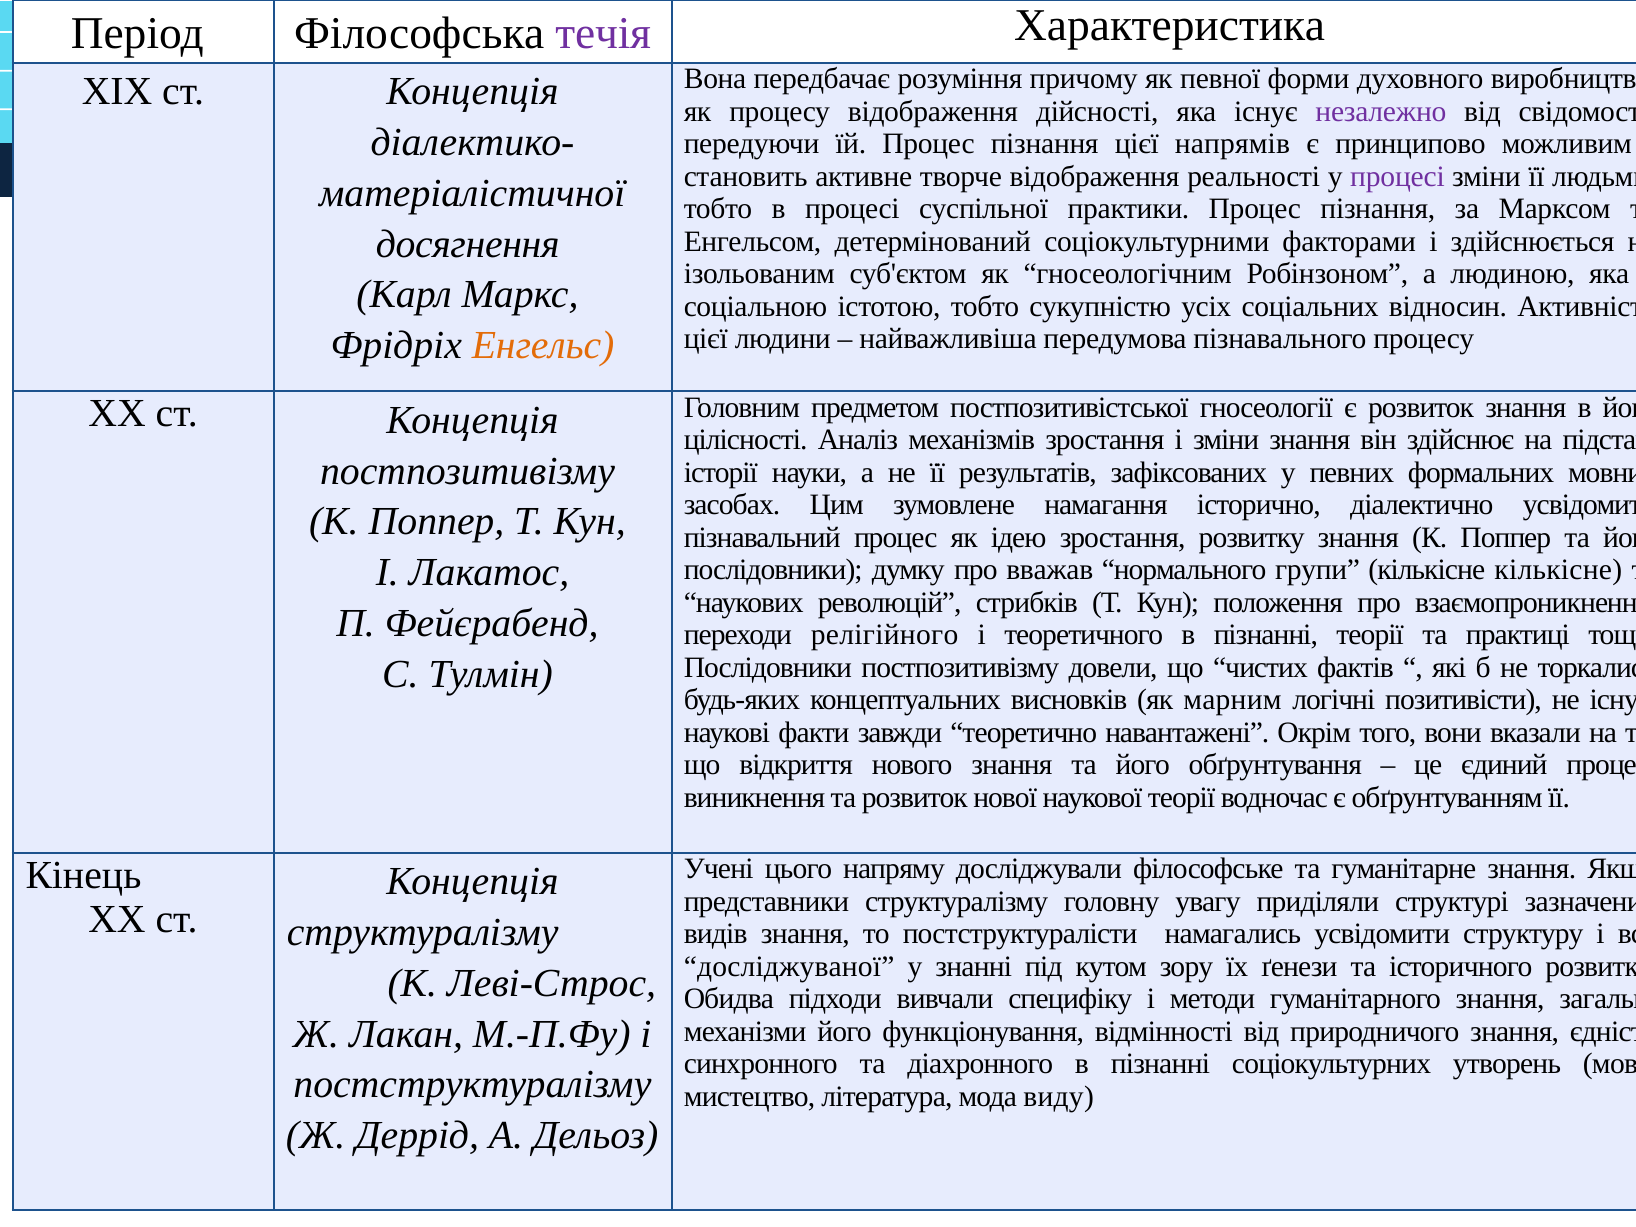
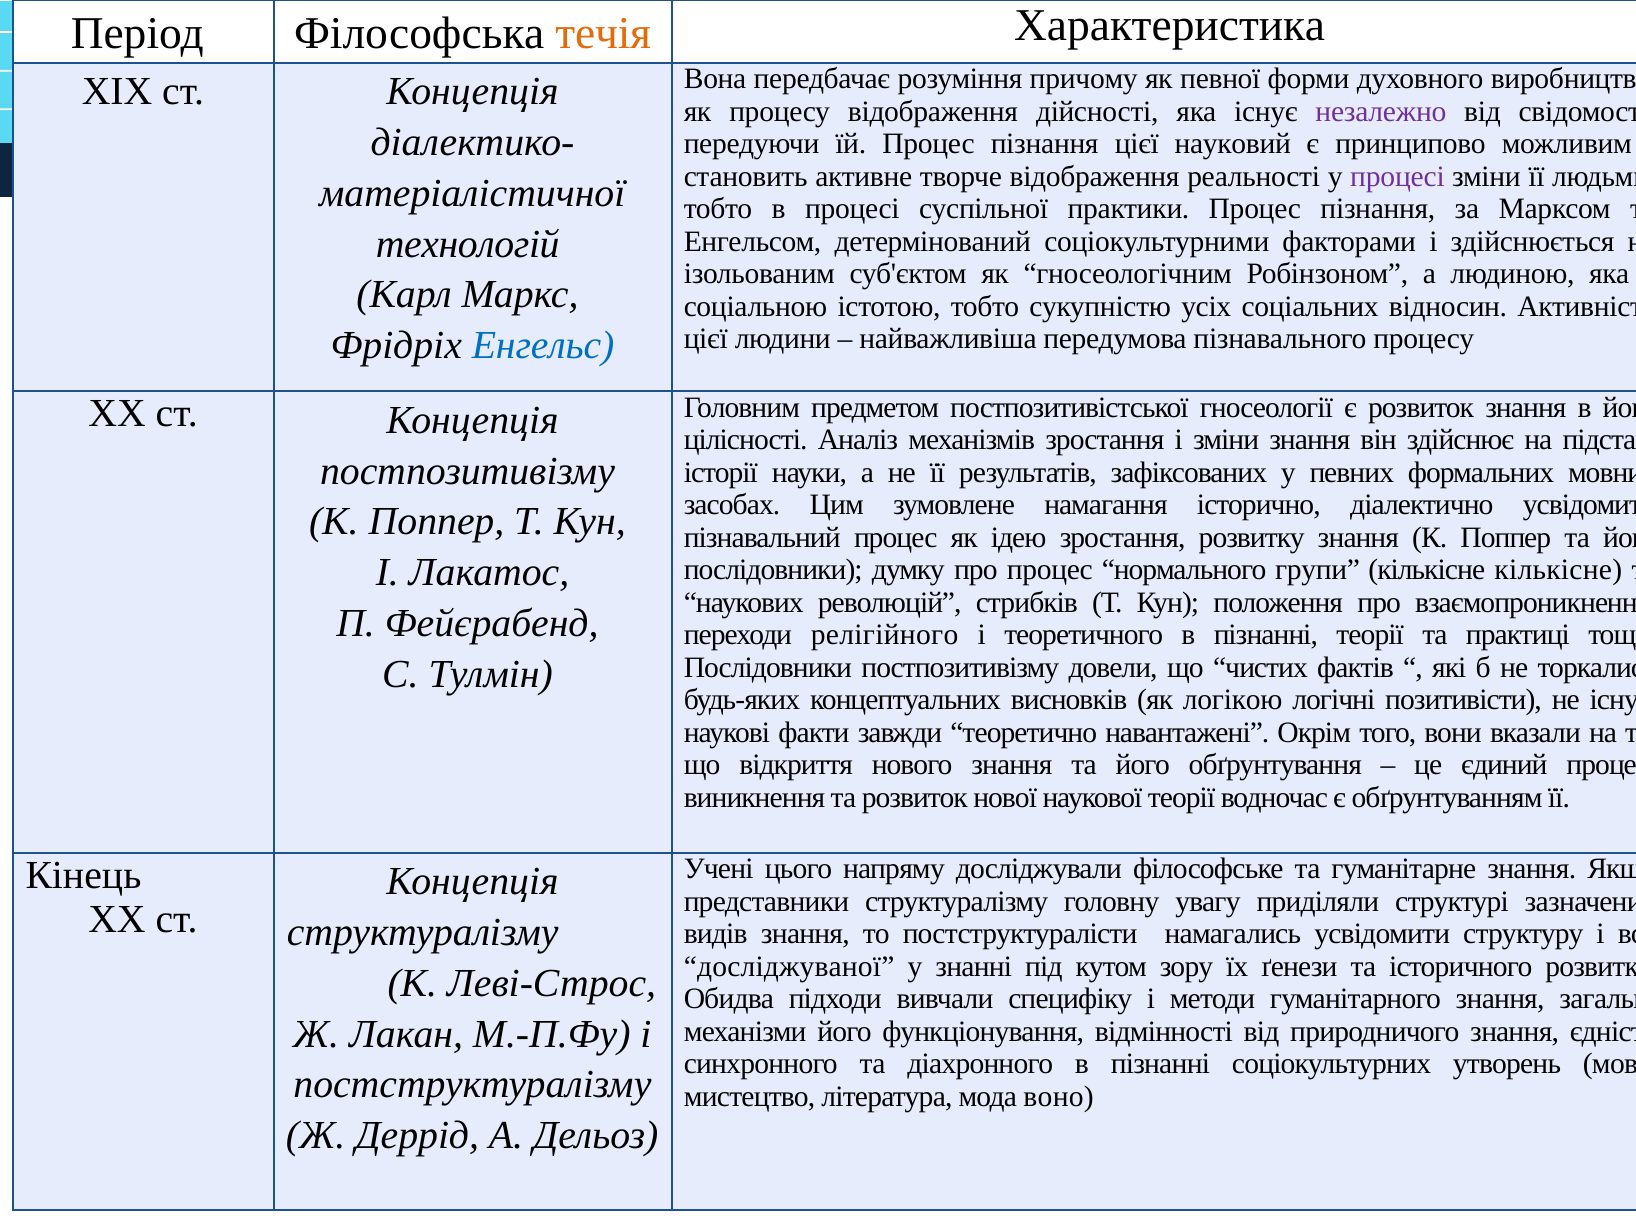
течія colour: purple -> orange
напрямів: напрямів -> науковий
досягнення: досягнення -> технологій
Енгельс colour: orange -> blue
про вважав: вважав -> процес
марним: марним -> логікою
виду: виду -> воно
